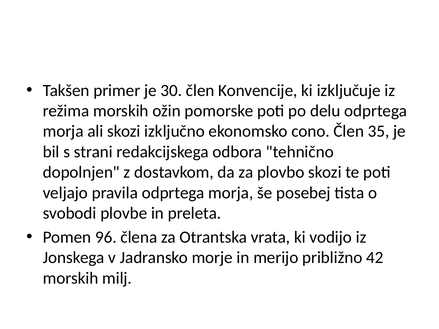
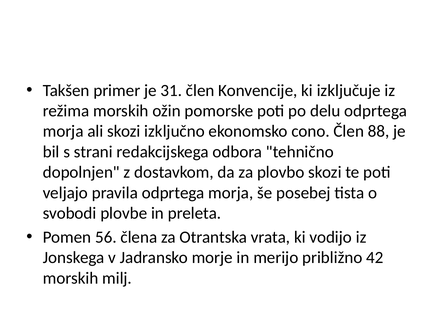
30: 30 -> 31
35: 35 -> 88
96: 96 -> 56
